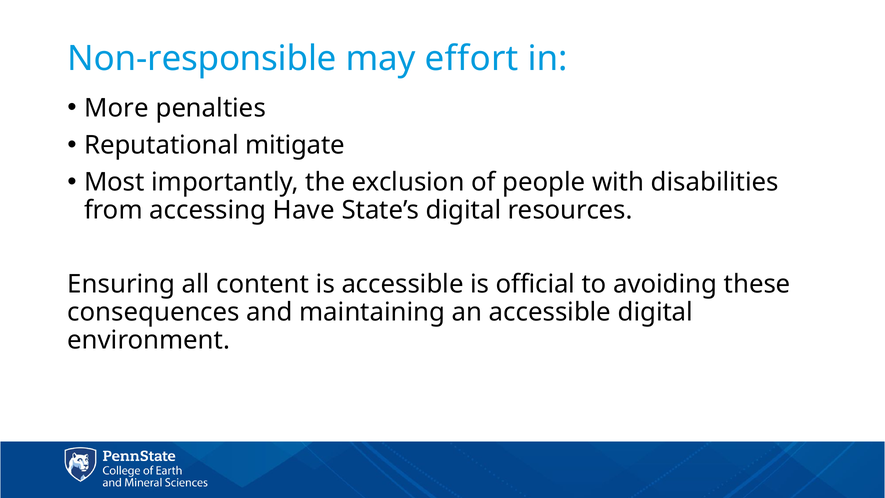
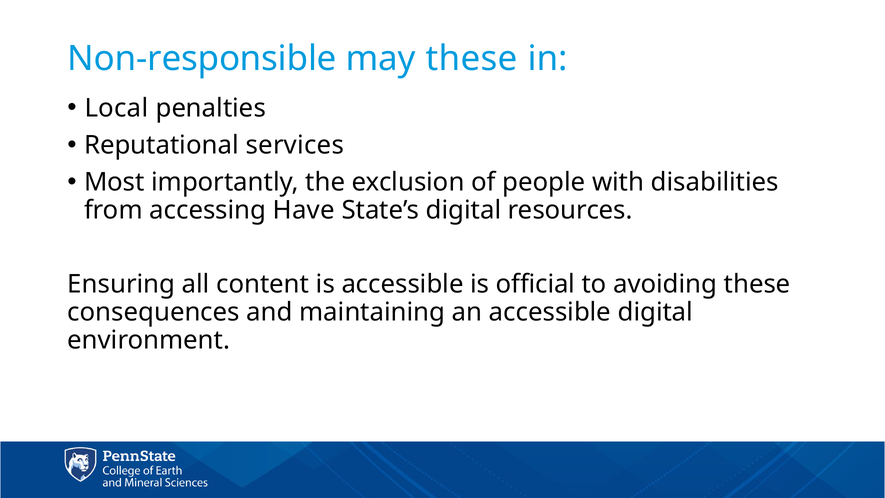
may effort: effort -> these
More: More -> Local
mitigate: mitigate -> services
